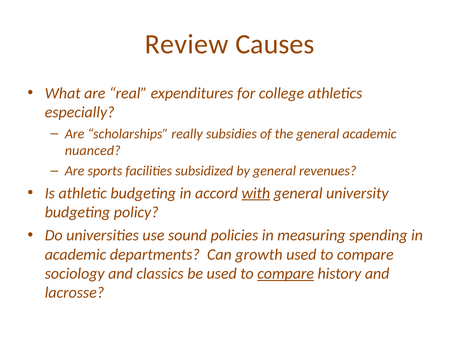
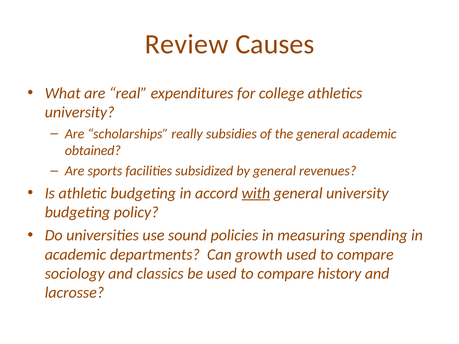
especially at (80, 112): especially -> university
nuanced: nuanced -> obtained
compare at (286, 274) underline: present -> none
